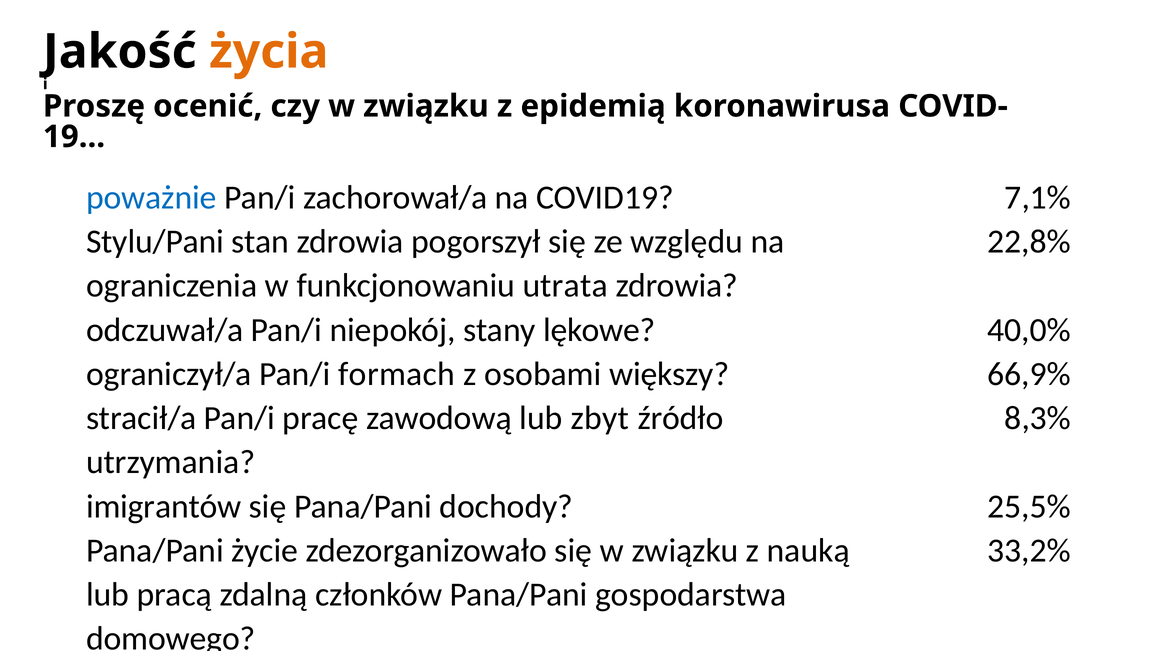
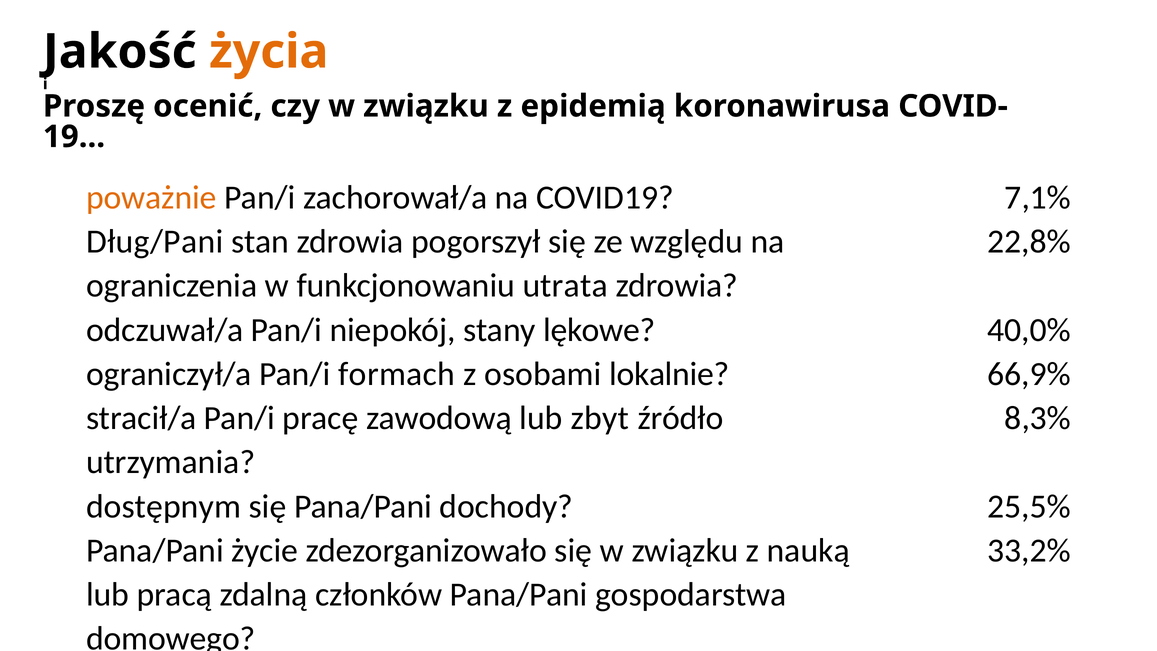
poważnie colour: blue -> orange
Stylu/Pani: Stylu/Pani -> Dług/Pani
większy: większy -> lokalnie
imigrantów: imigrantów -> dostępnym
